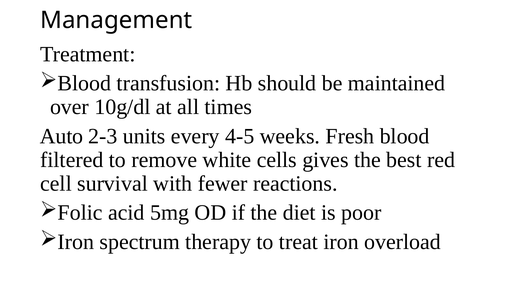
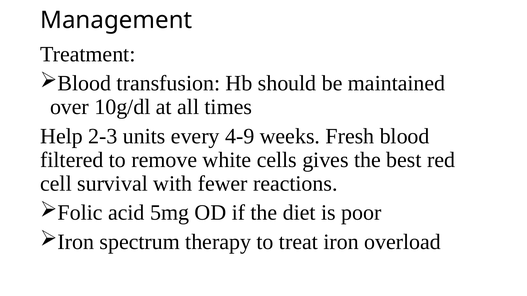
Auto: Auto -> Help
4-5: 4-5 -> 4-9
